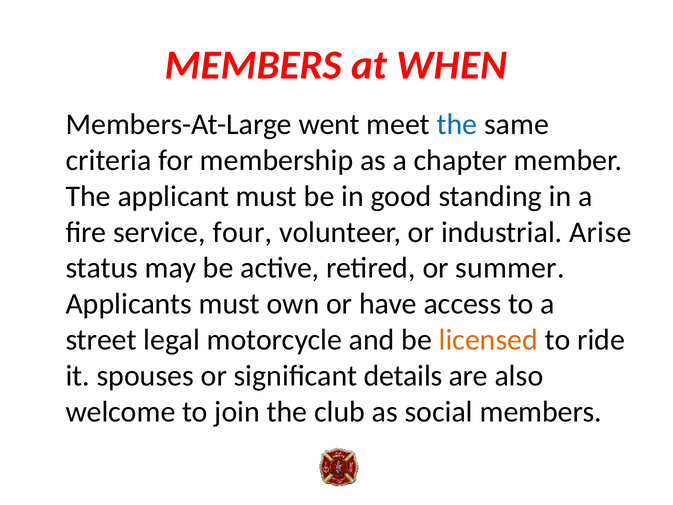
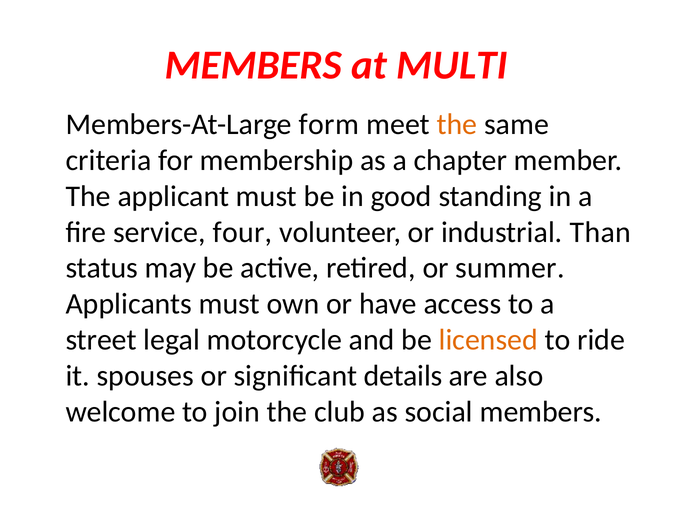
WHEN: WHEN -> MULTI
went: went -> form
the at (457, 124) colour: blue -> orange
Arise: Arise -> Than
